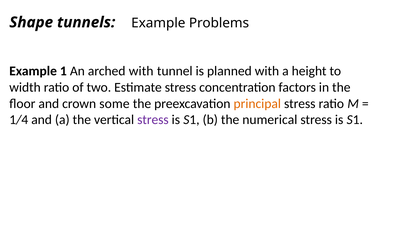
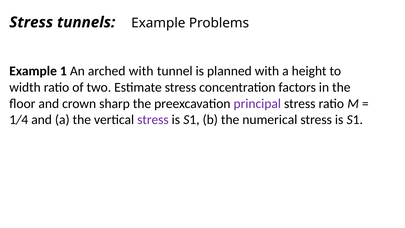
Shape at (31, 22): Shape -> Stress
some: some -> sharp
principal colour: orange -> purple
